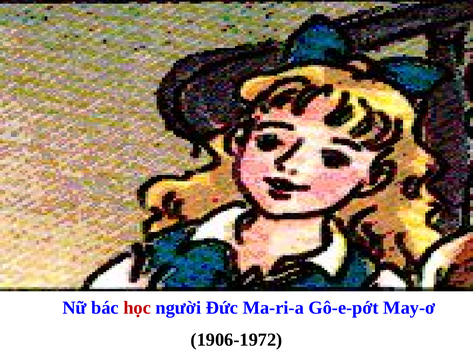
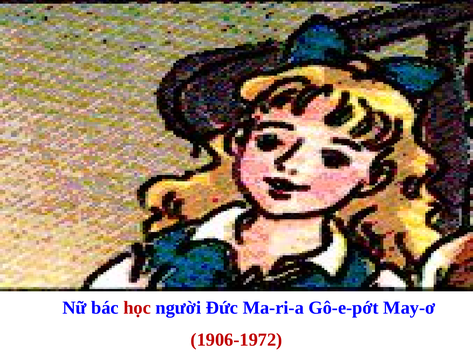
1906-1972 colour: black -> red
